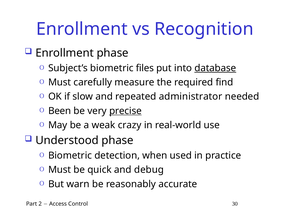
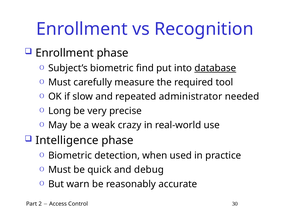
files: files -> find
find: find -> tool
Been: Been -> Long
precise underline: present -> none
Understood: Understood -> Intelligence
